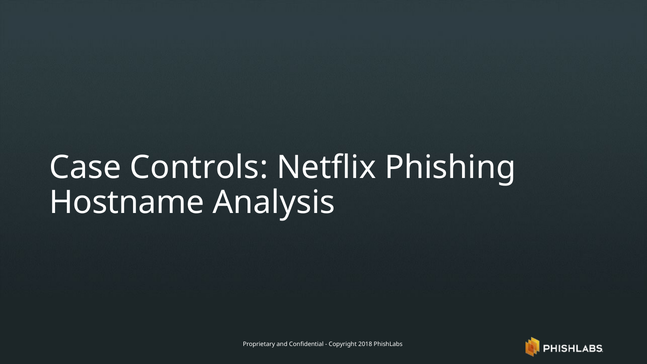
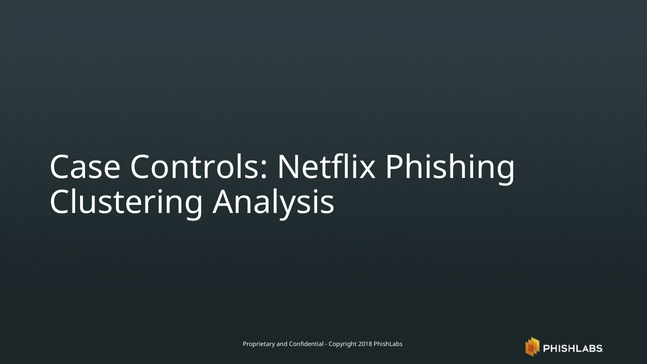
Hostname: Hostname -> Clustering
